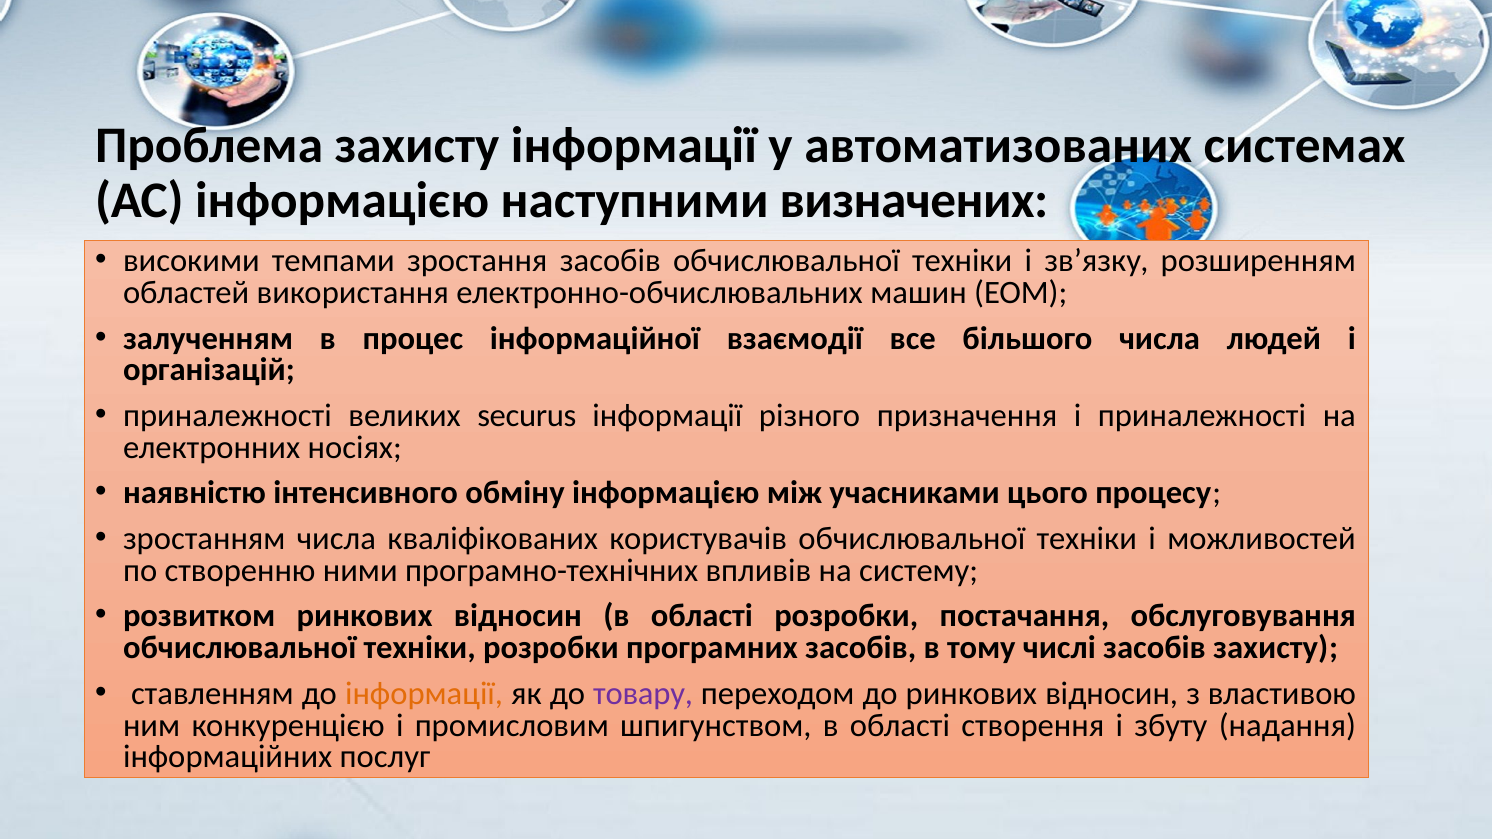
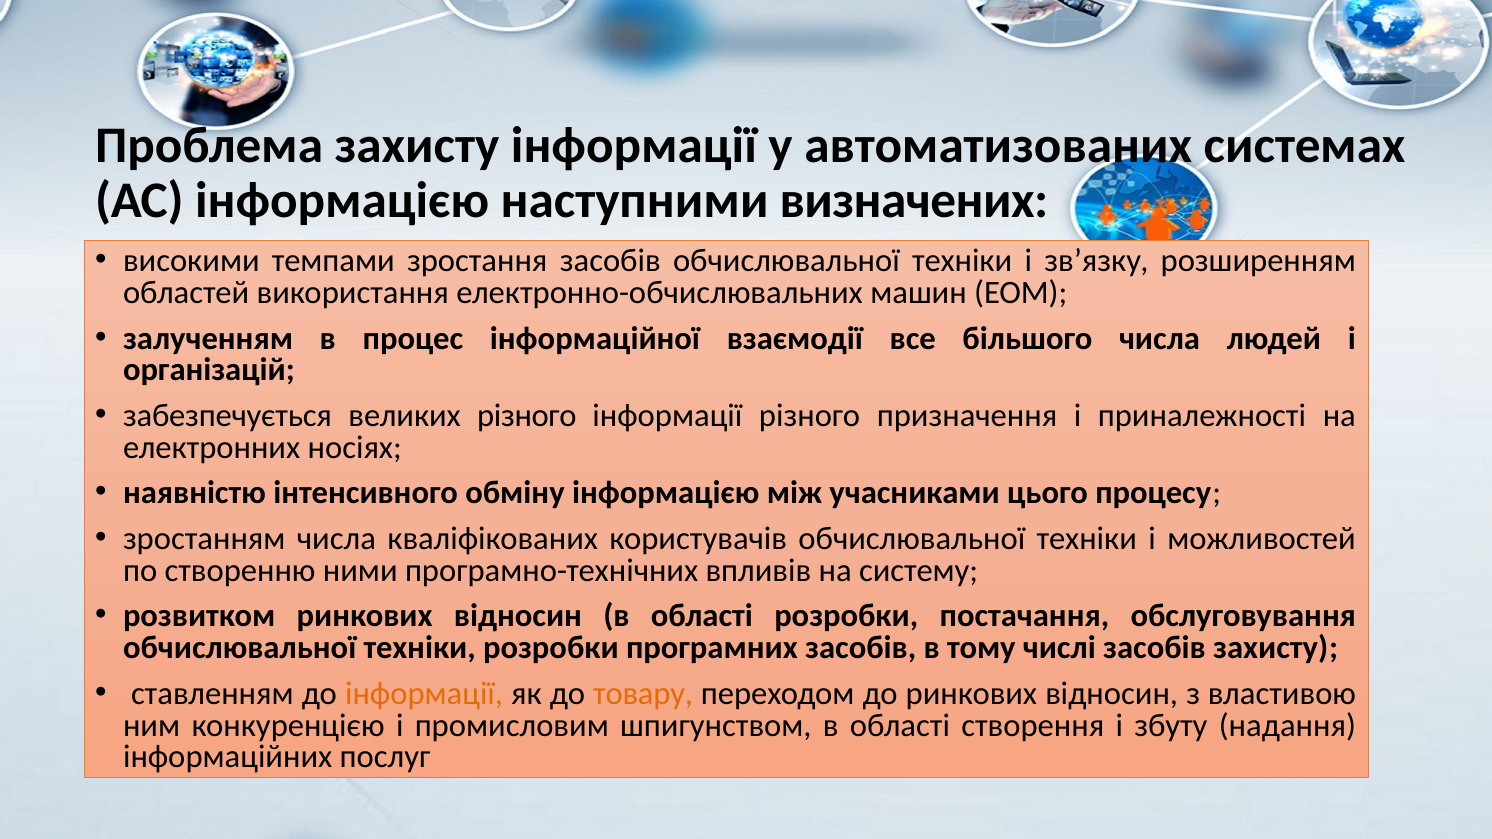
приналежності at (227, 416): приналежності -> забезпечується
великих securus: securus -> різного
товару colour: purple -> orange
